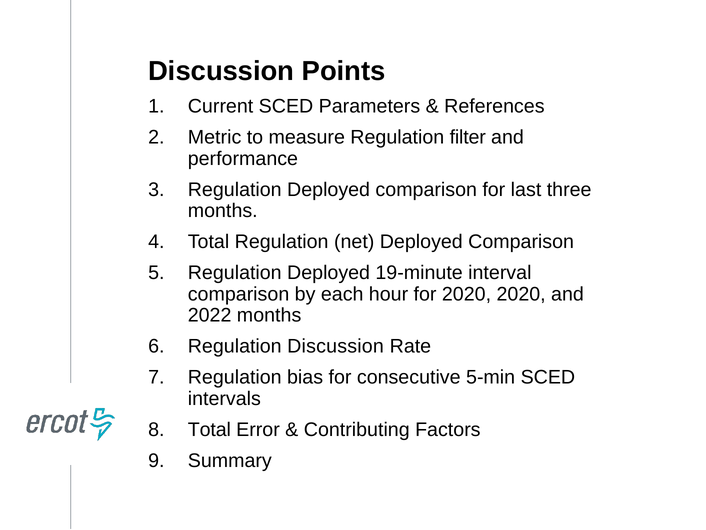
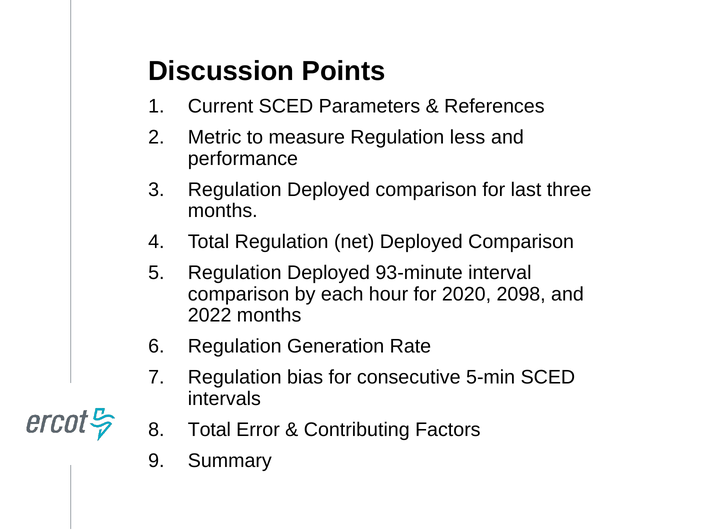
filter: filter -> less
19-minute: 19-minute -> 93-minute
2020 2020: 2020 -> 2098
Regulation Discussion: Discussion -> Generation
